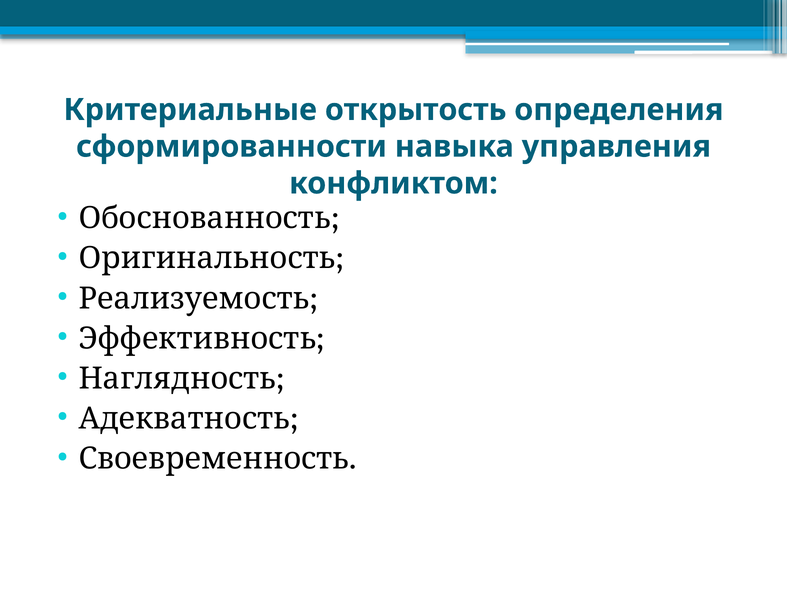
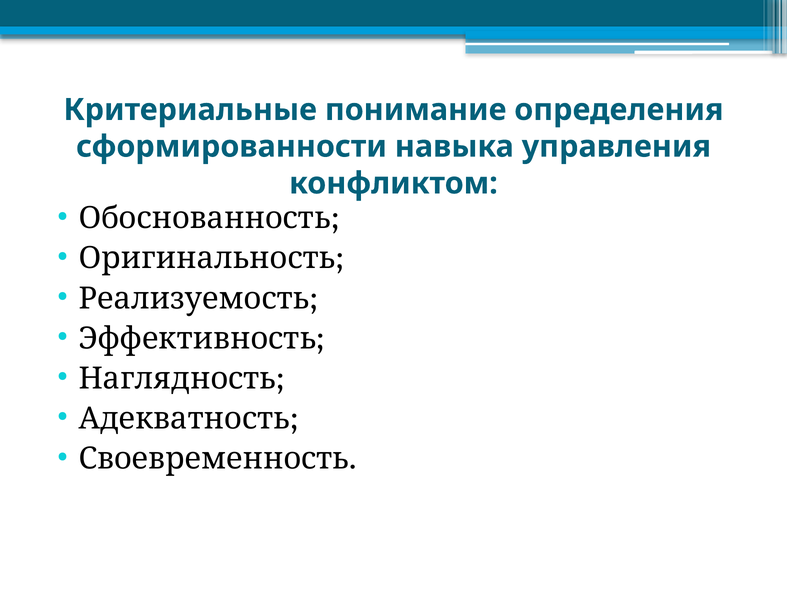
открытость: открытость -> понимание
